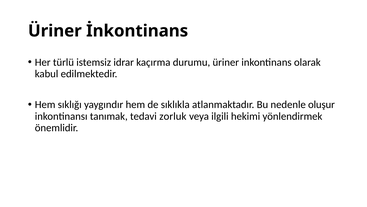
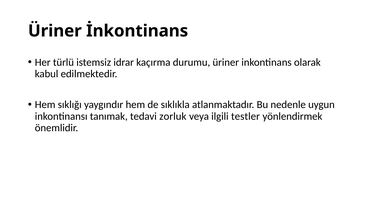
oluşur: oluşur -> uygun
hekimi: hekimi -> testler
